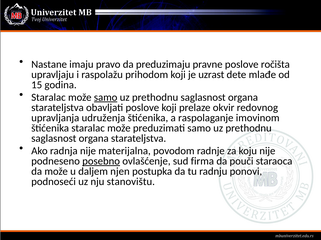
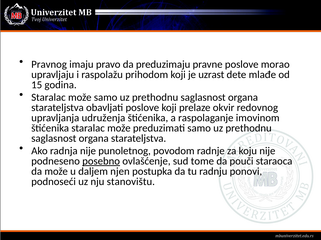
Nastane: Nastane -> Pravnog
ročišta: ročišta -> morao
samo at (106, 98) underline: present -> none
materijalna: materijalna -> punoletnog
firma: firma -> tome
